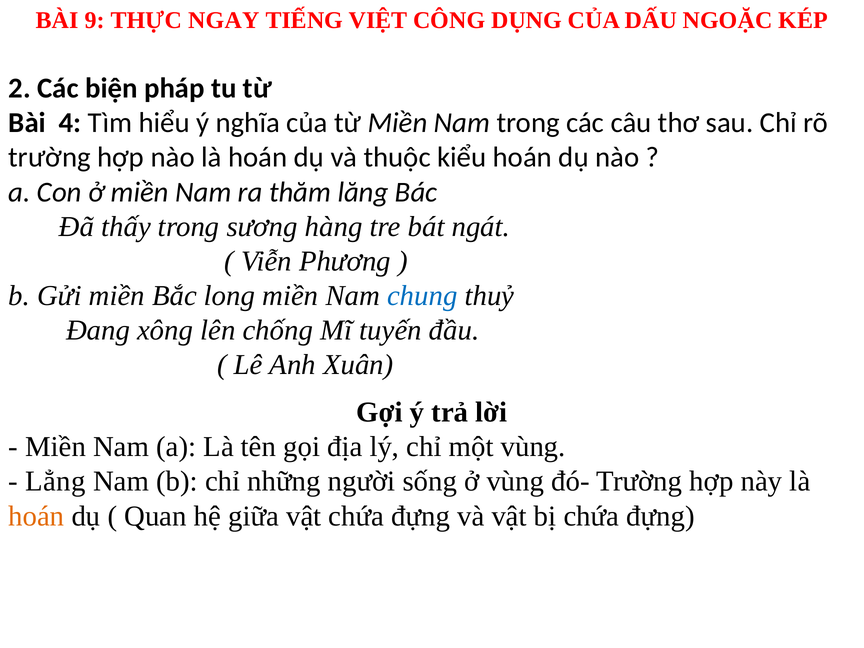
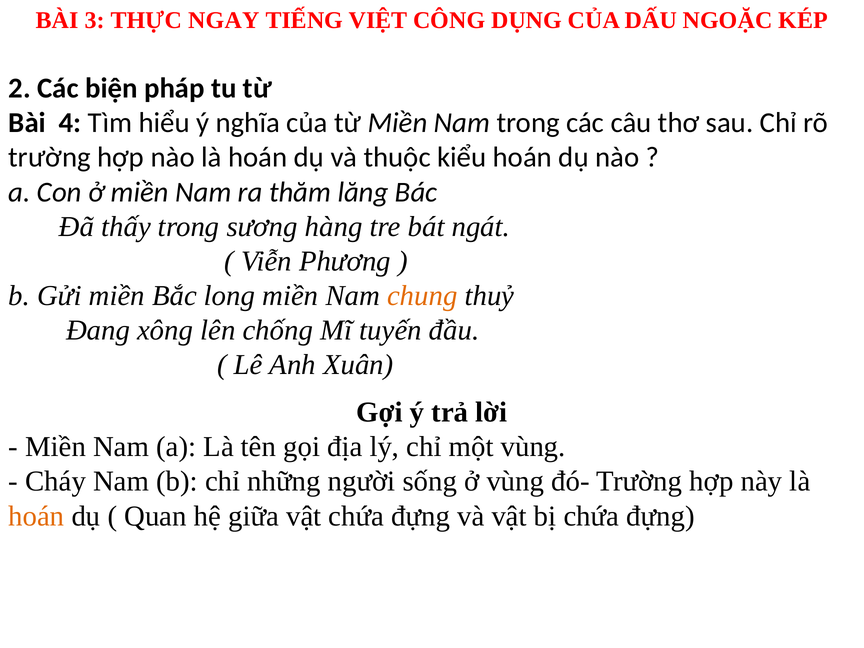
9: 9 -> 3
chung colour: blue -> orange
Lẳng: Lẳng -> Cháy
